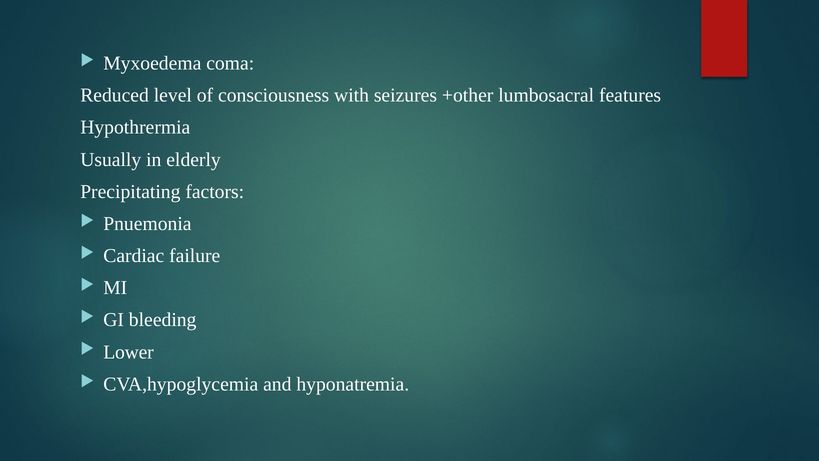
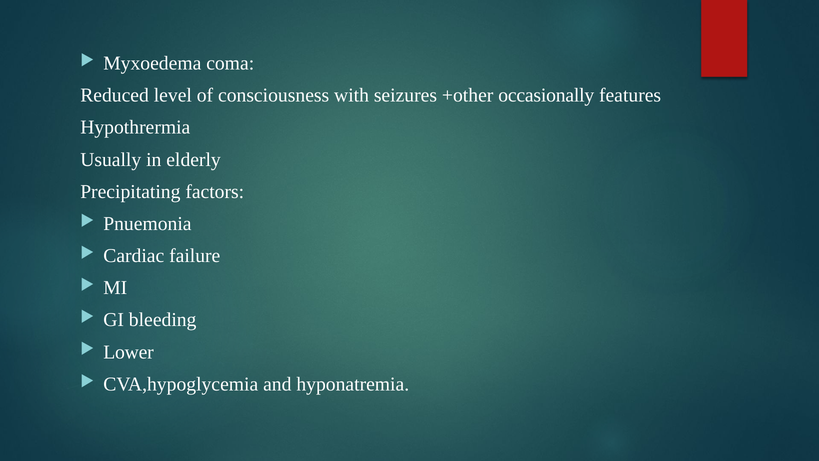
lumbosacral: lumbosacral -> occasionally
